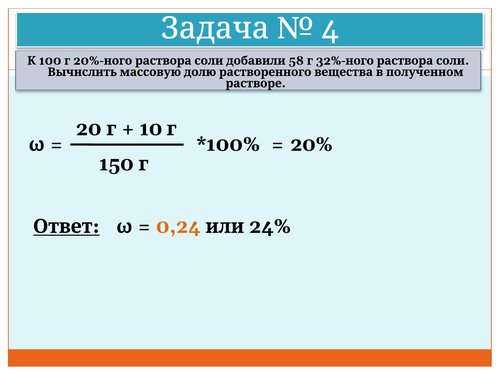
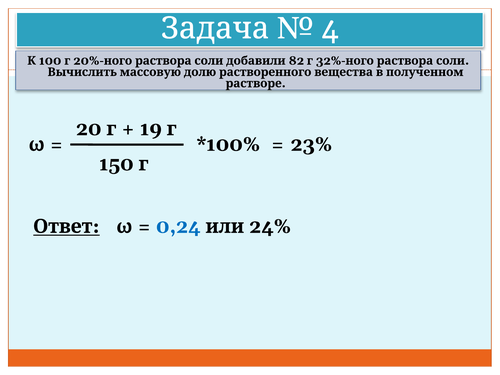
58: 58 -> 82
10: 10 -> 19
20%: 20% -> 23%
0,24 colour: orange -> blue
